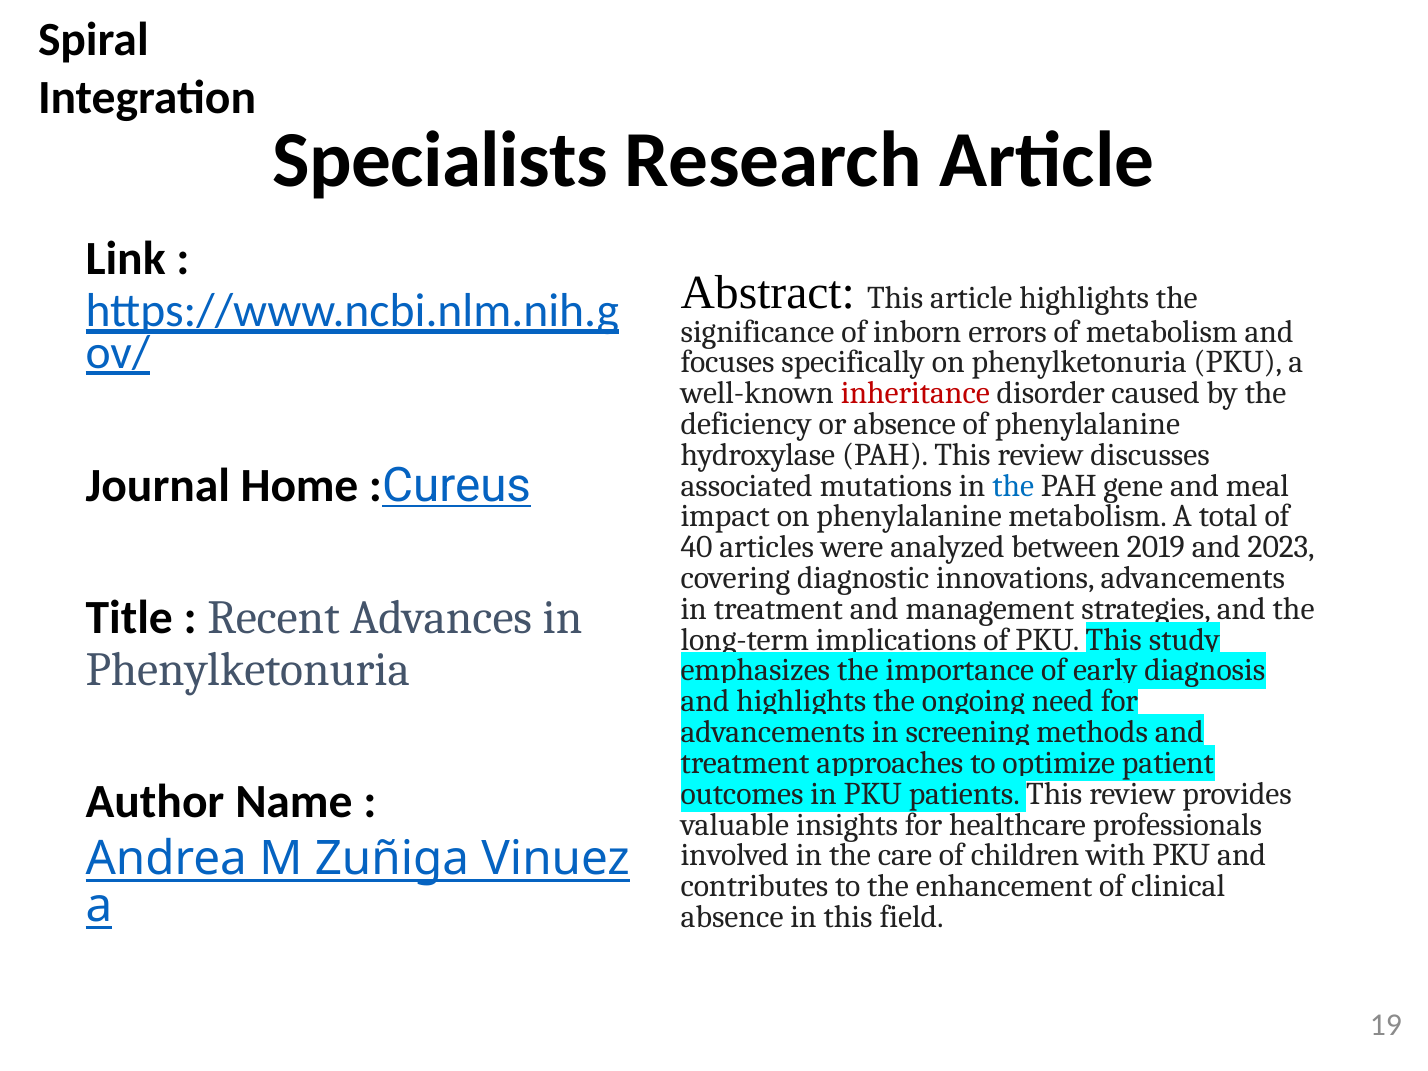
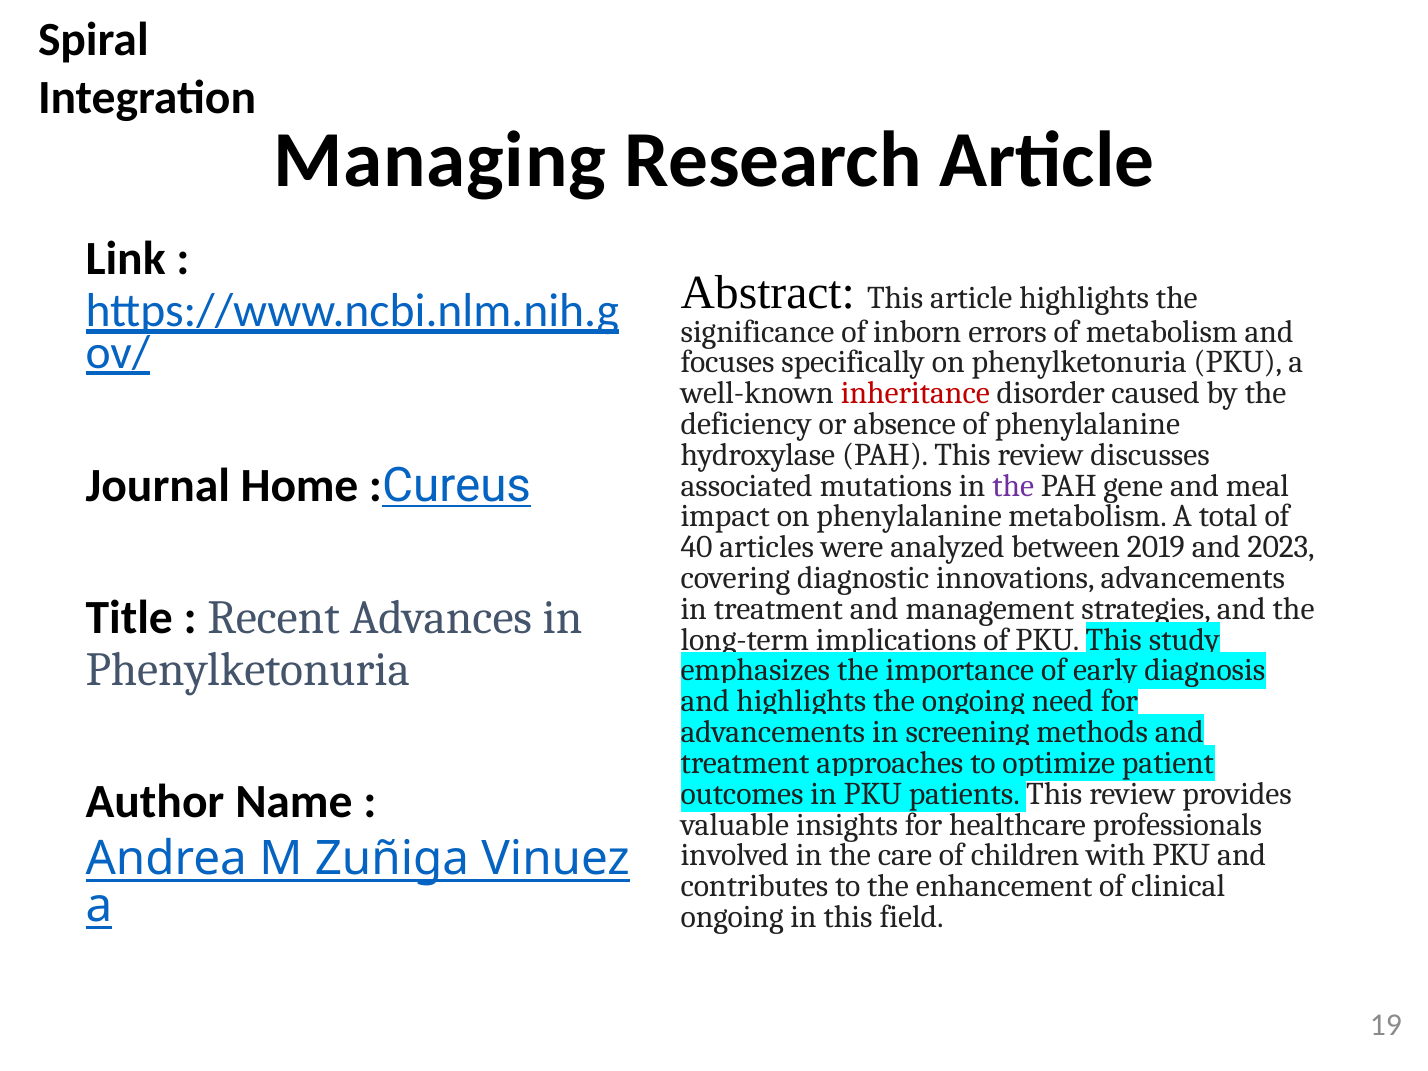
Specialists: Specialists -> Managing
the at (1013, 486) colour: blue -> purple
absence at (732, 917): absence -> ongoing
